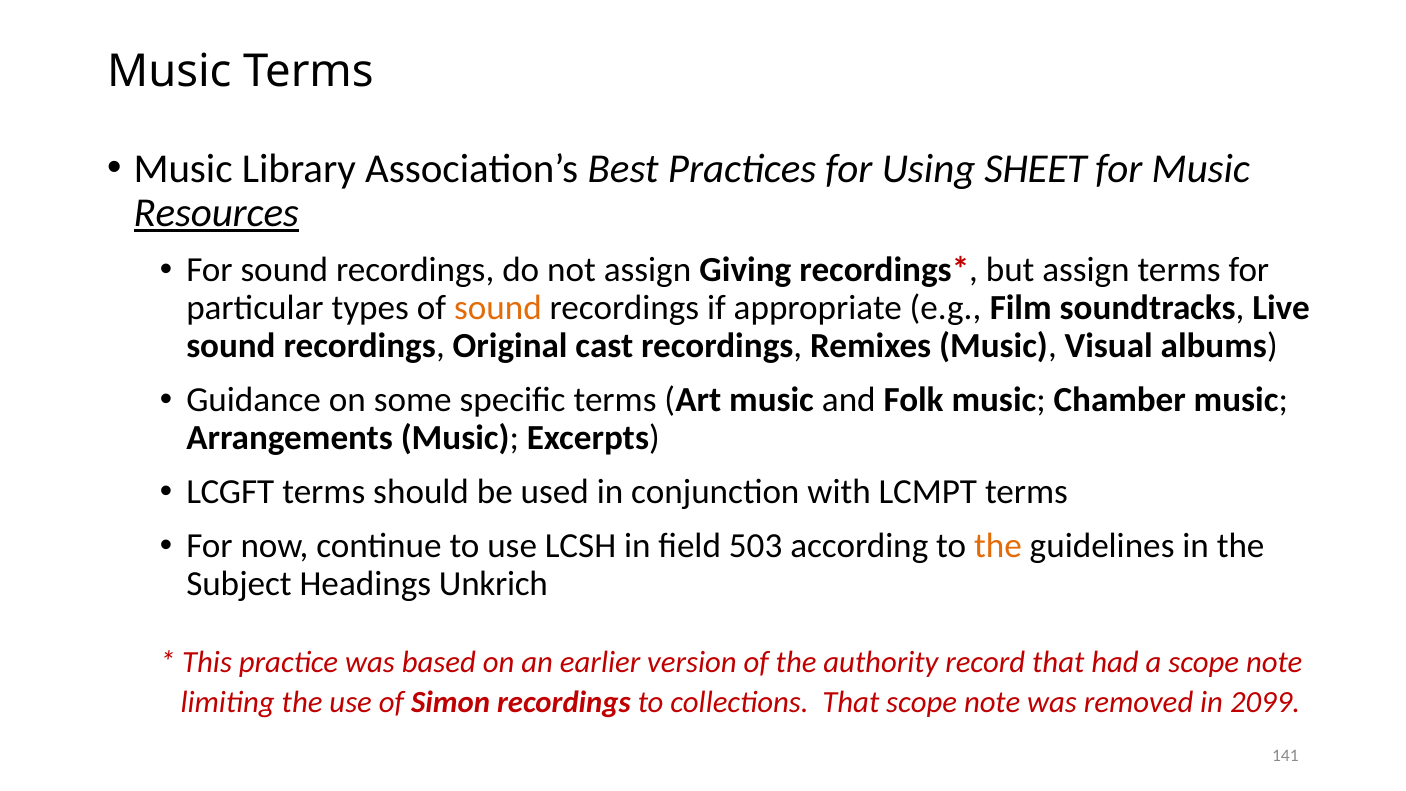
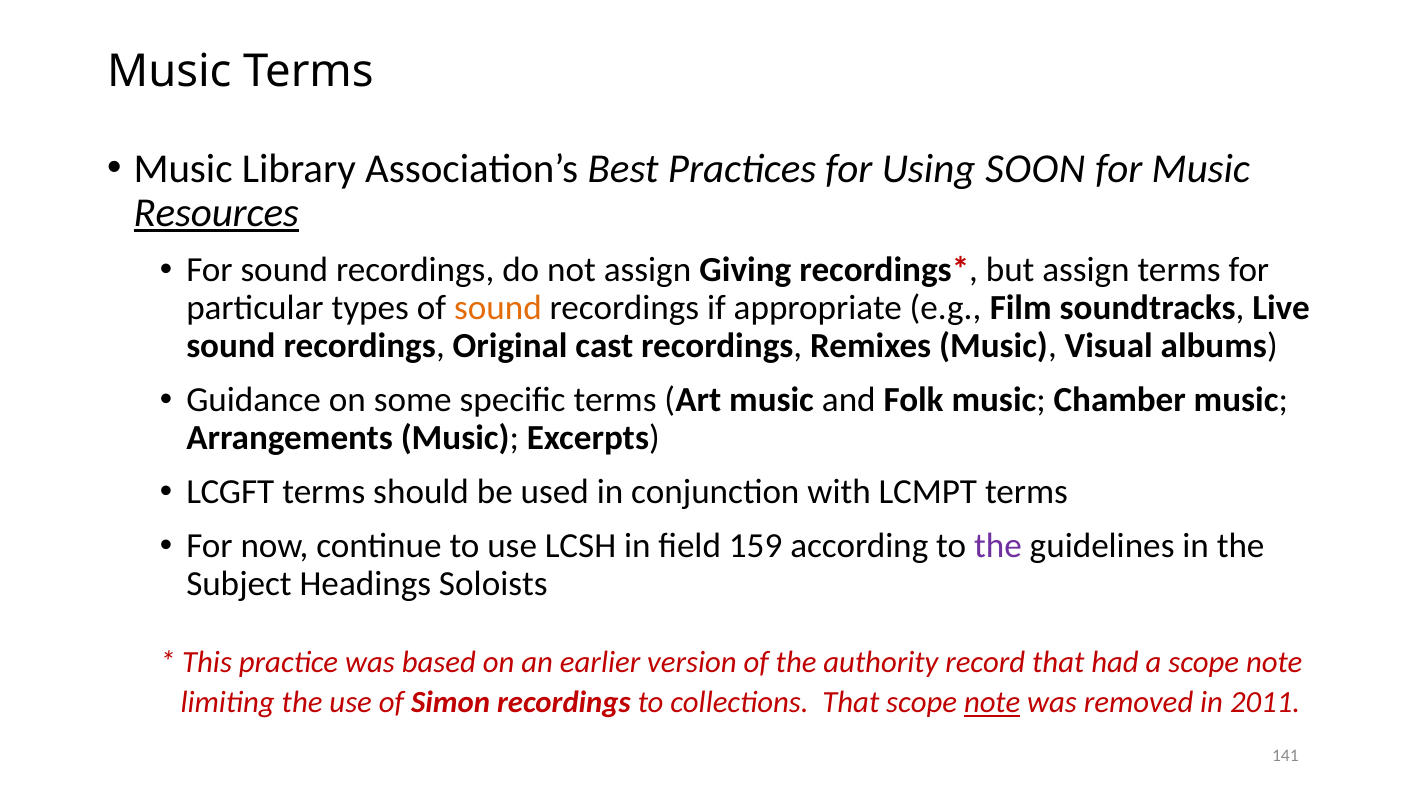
SHEET: SHEET -> SOON
503: 503 -> 159
the at (998, 546) colour: orange -> purple
Unkrich: Unkrich -> Soloists
note at (992, 702) underline: none -> present
2099: 2099 -> 2011
